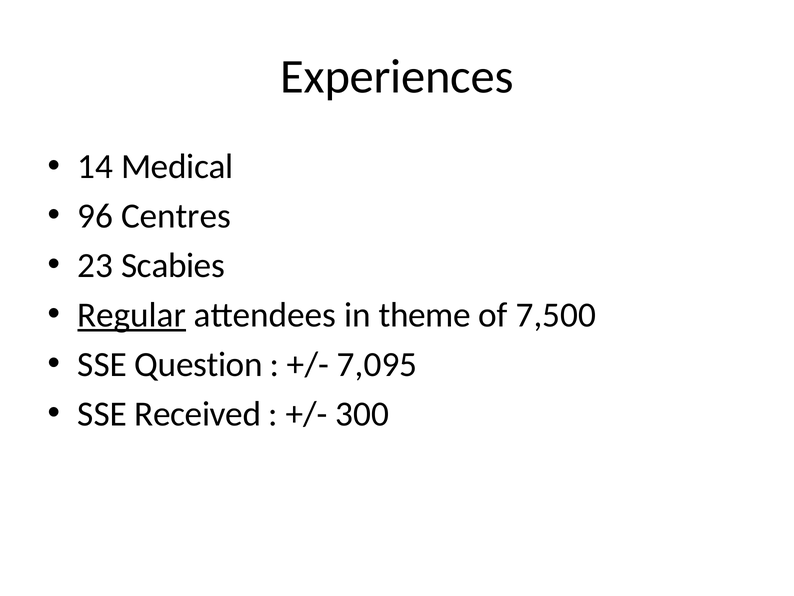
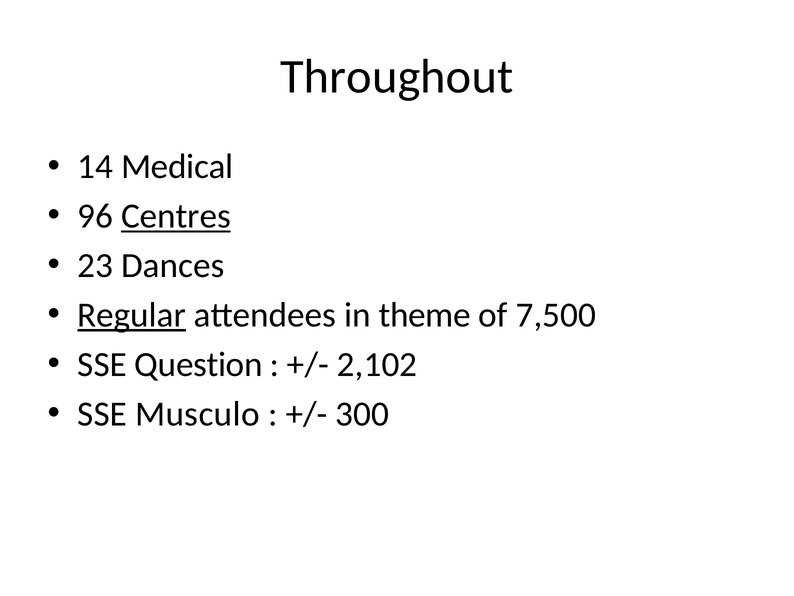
Experiences: Experiences -> Throughout
Centres underline: none -> present
Scabies: Scabies -> Dances
7,095: 7,095 -> 2,102
Received: Received -> Musculo
